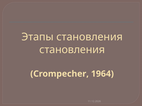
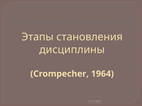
становления at (72, 50): становления -> дисциплины
